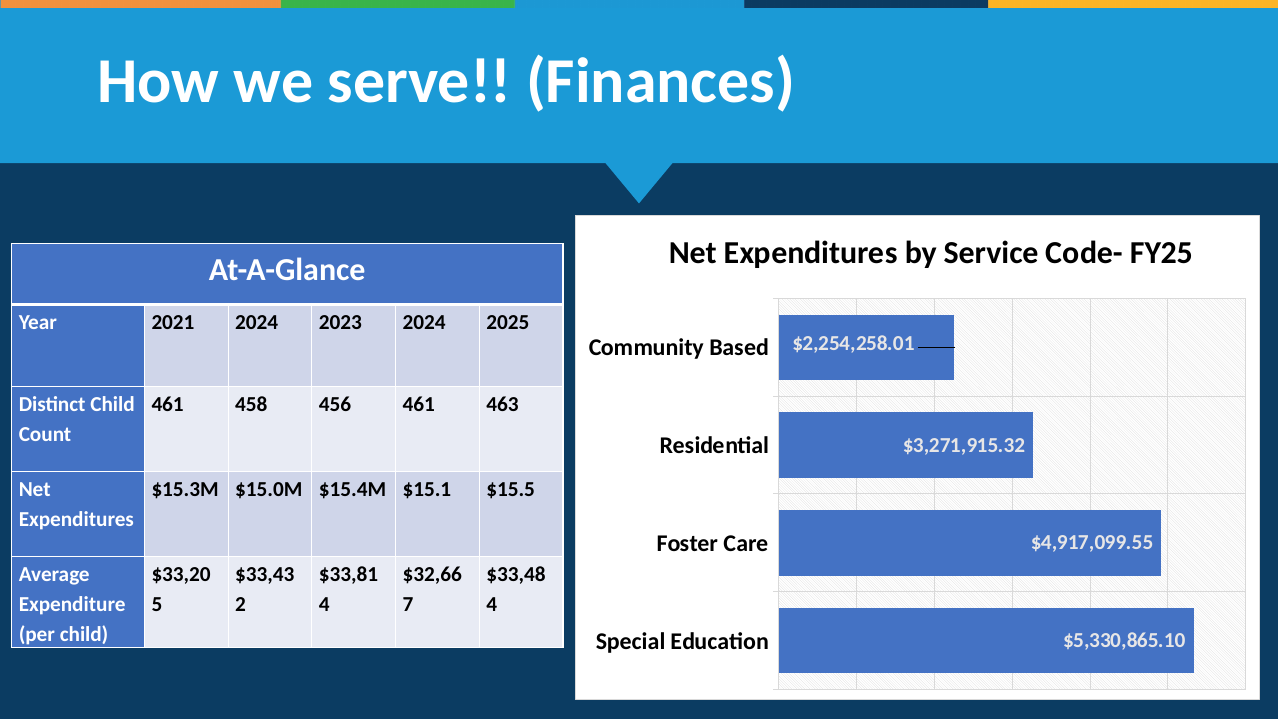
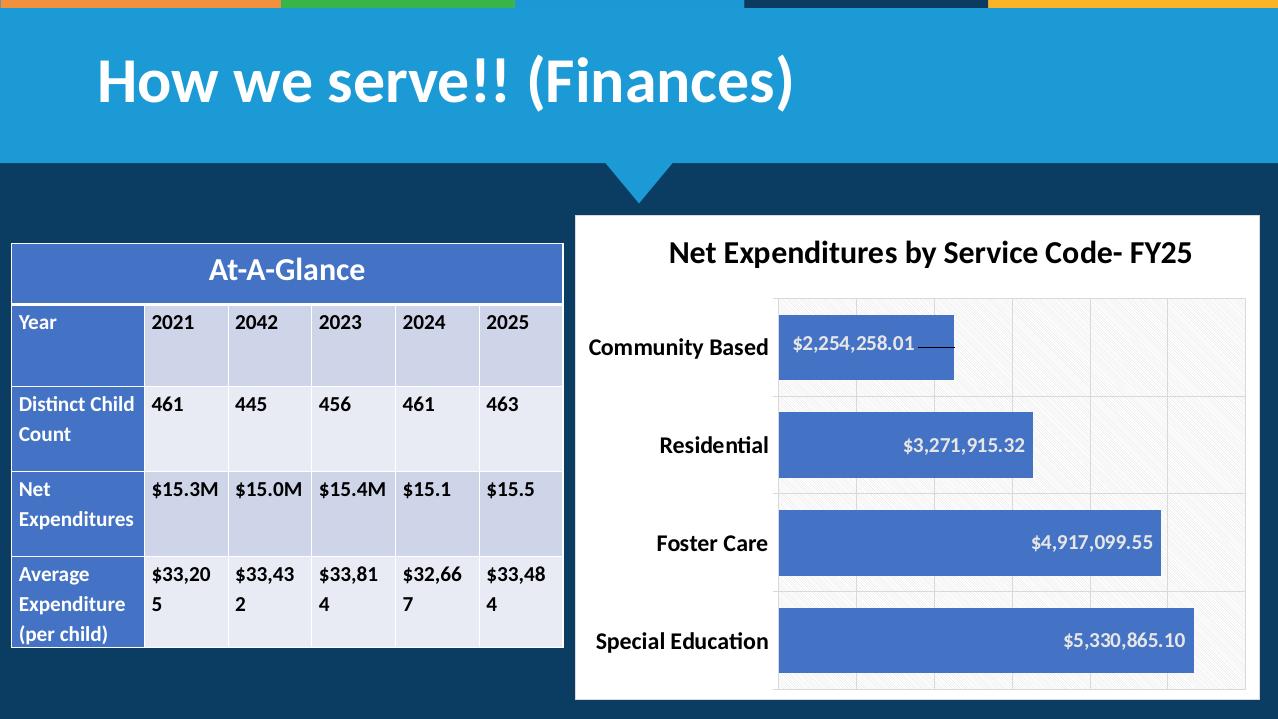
2021 2024: 2024 -> 2042
458: 458 -> 445
